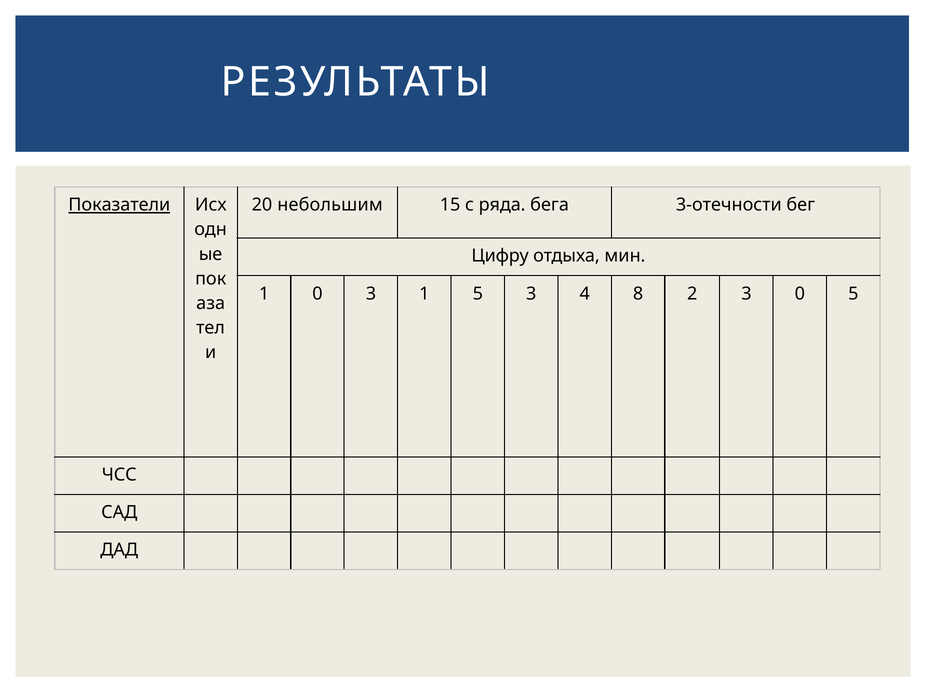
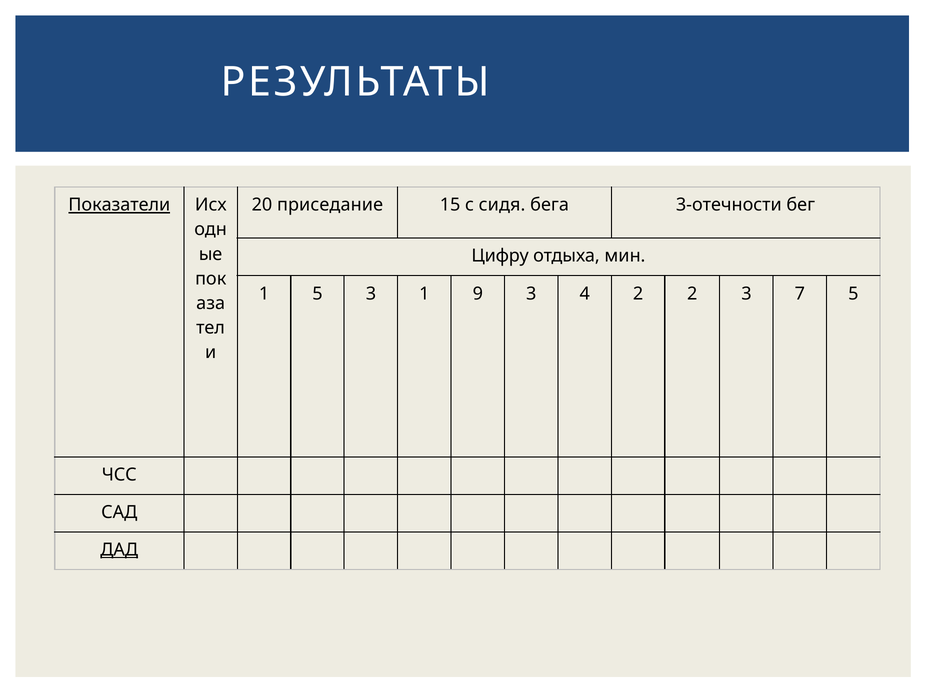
небольшим: небольшим -> приседание
ряда: ряда -> сидя
1 0: 0 -> 5
1 5: 5 -> 9
4 8: 8 -> 2
3 0: 0 -> 7
ДАД underline: none -> present
